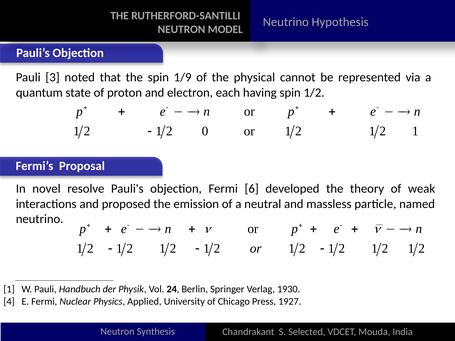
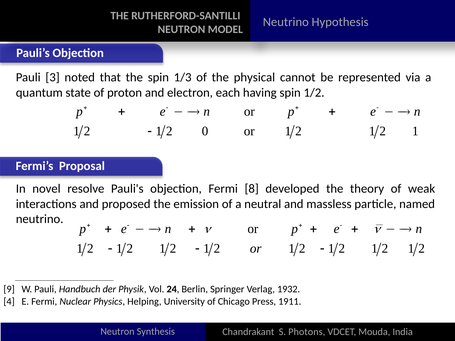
1/9: 1/9 -> 1/3
6: 6 -> 8
1 at (9, 290): 1 -> 9
1930: 1930 -> 1932
Applied: Applied -> Helping
1927: 1927 -> 1911
Selected: Selected -> Photons
